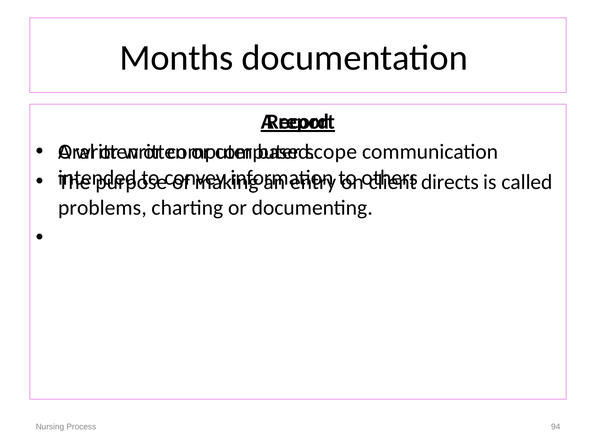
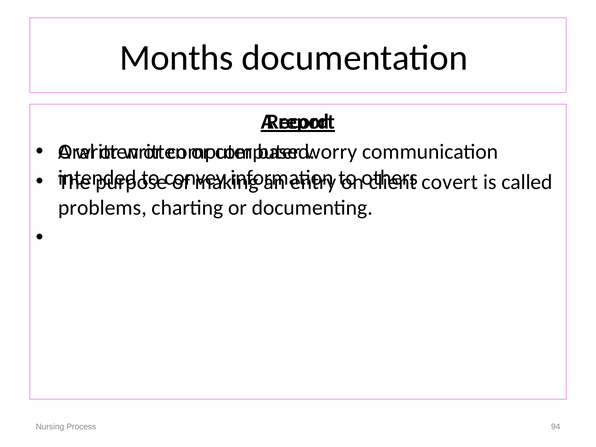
scope: scope -> worry
directs: directs -> covert
